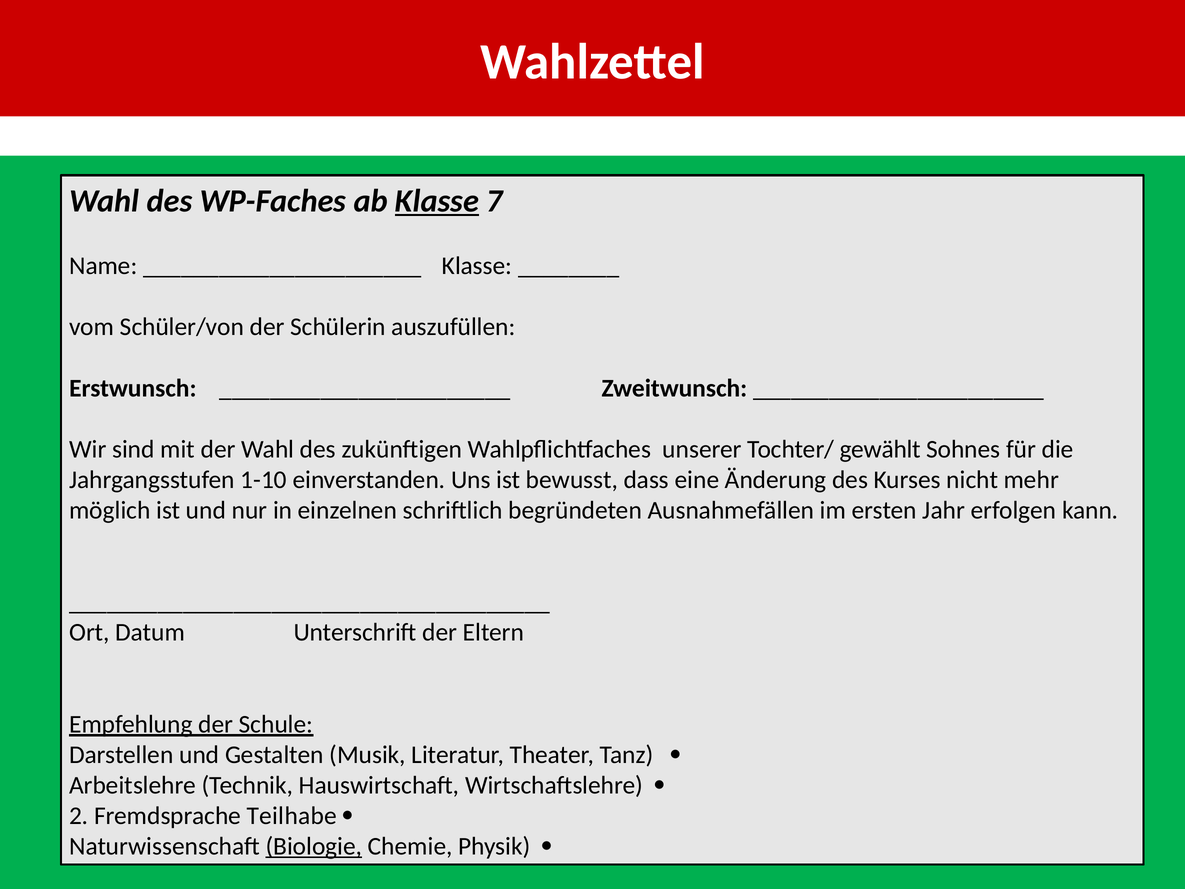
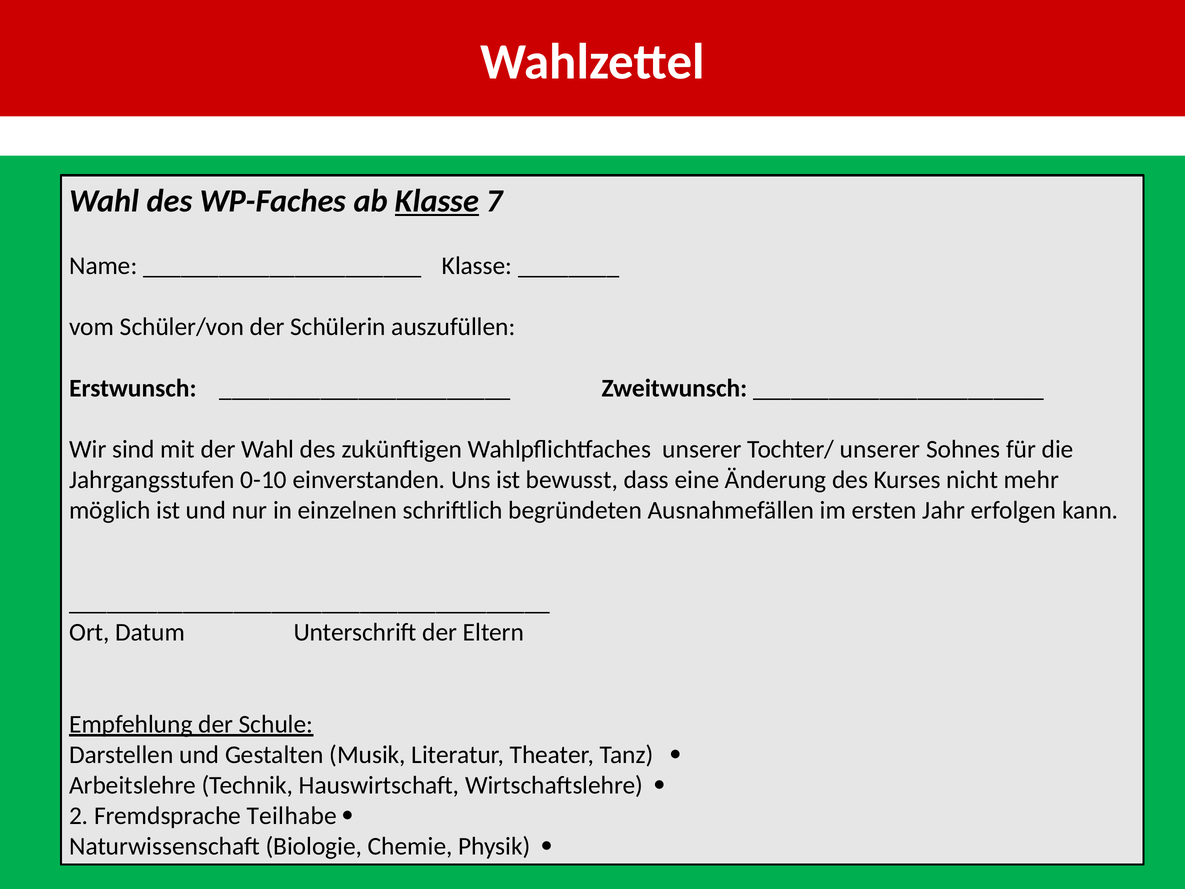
Tochter/ gewählt: gewählt -> unserer
1-10: 1-10 -> 0-10
Biologie underline: present -> none
